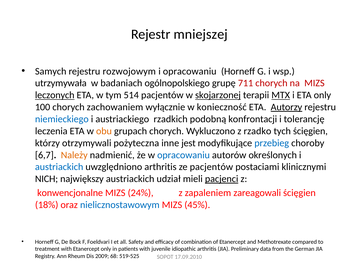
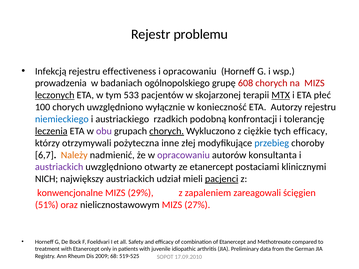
mniejszej: mniejszej -> problemu
Samych: Samych -> Infekcją
rozwojowym: rozwojowym -> effectiveness
utrzymywała: utrzymywała -> prowadzenia
711: 711 -> 608
514: 514 -> 533
skojarzonej underline: present -> none
ETA only: only -> płeć
chorych zachowaniem: zachowaniem -> uwzględniono
Autorzy underline: present -> none
leczenia underline: none -> present
obu colour: orange -> purple
chorych at (167, 131) underline: none -> present
rzadko: rzadko -> ciężkie
tych ścięgien: ścięgien -> efficacy
jest: jest -> złej
opracowaniu at (184, 155) colour: blue -> purple
określonych: określonych -> konsultanta
austriackich at (59, 167) colour: blue -> purple
uwzględniono arthritis: arthritis -> otwarty
ze pacjentów: pacjentów -> etanercept
24%: 24% -> 29%
18%: 18% -> 51%
nielicznostawowym colour: blue -> black
45%: 45% -> 27%
